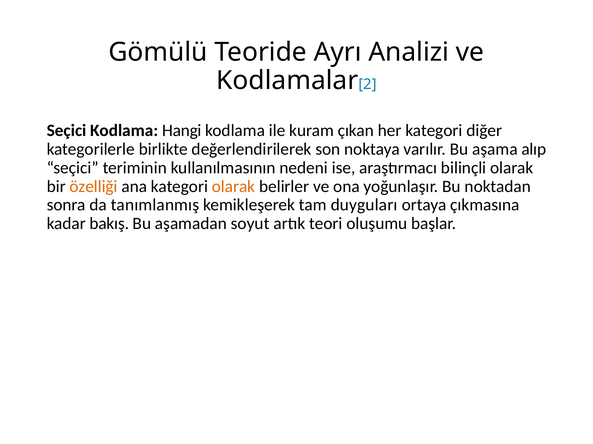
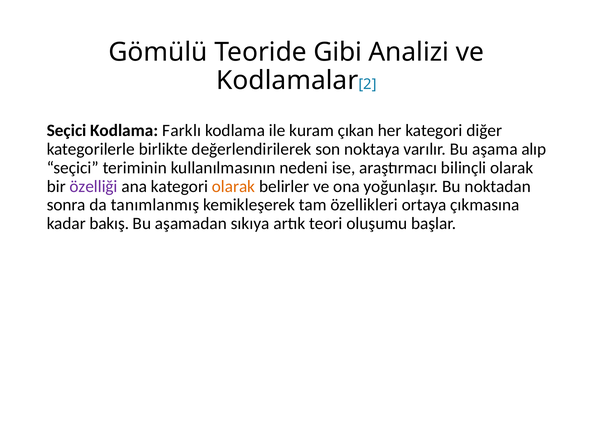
Ayrı: Ayrı -> Gibi
Hangi: Hangi -> Farklı
özelliği colour: orange -> purple
duyguları: duyguları -> özellikleri
soyut: soyut -> sıkıya
